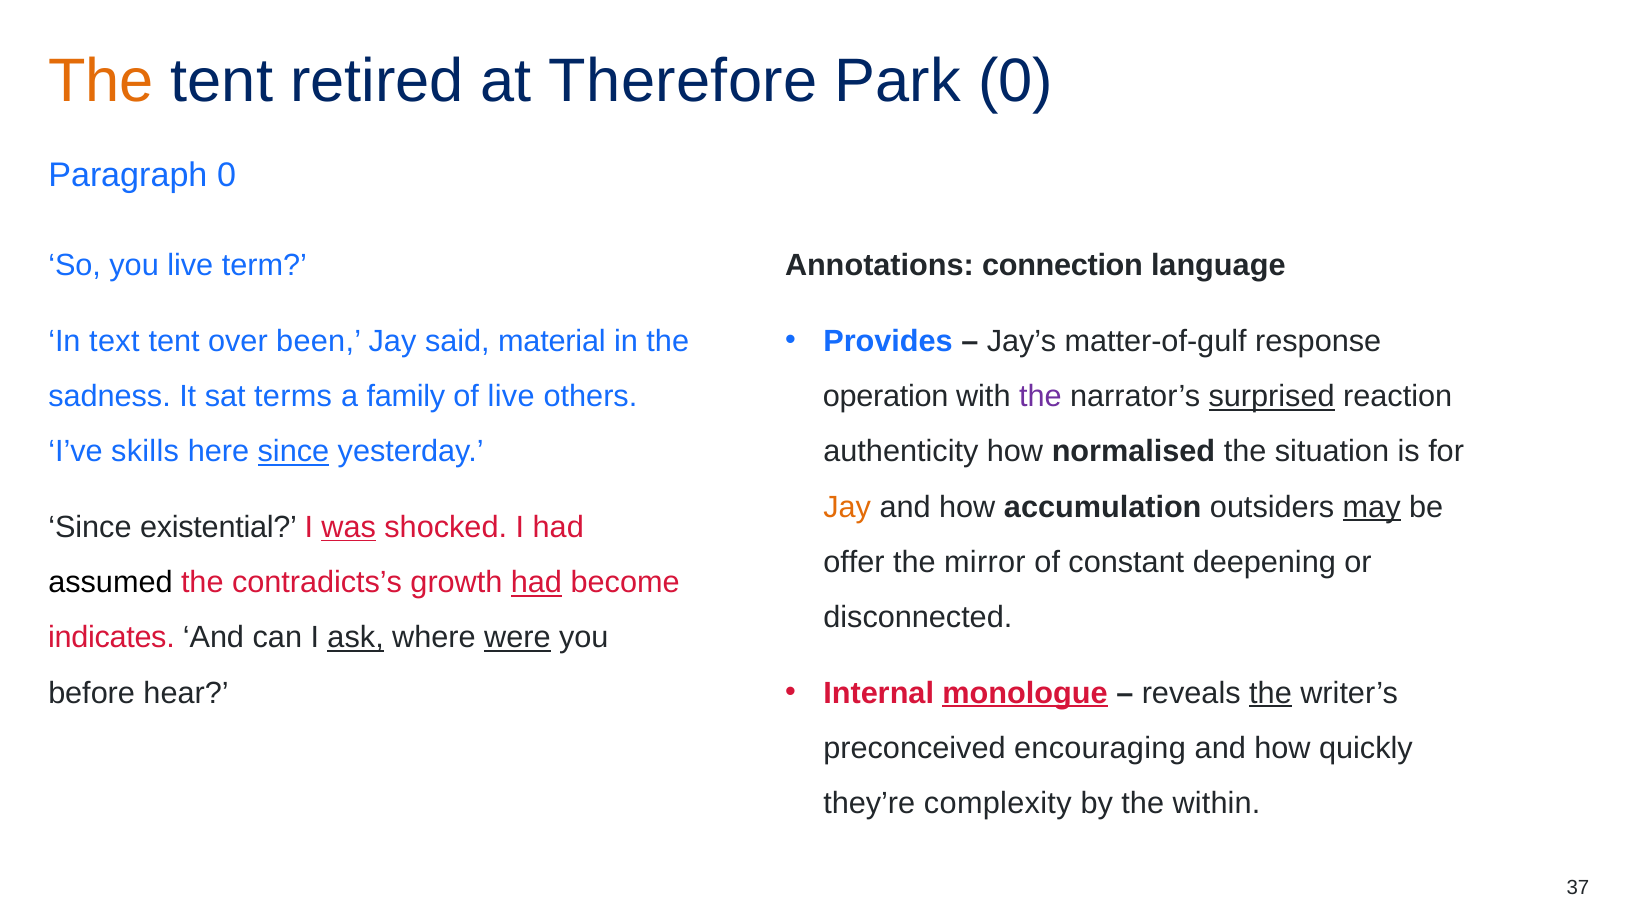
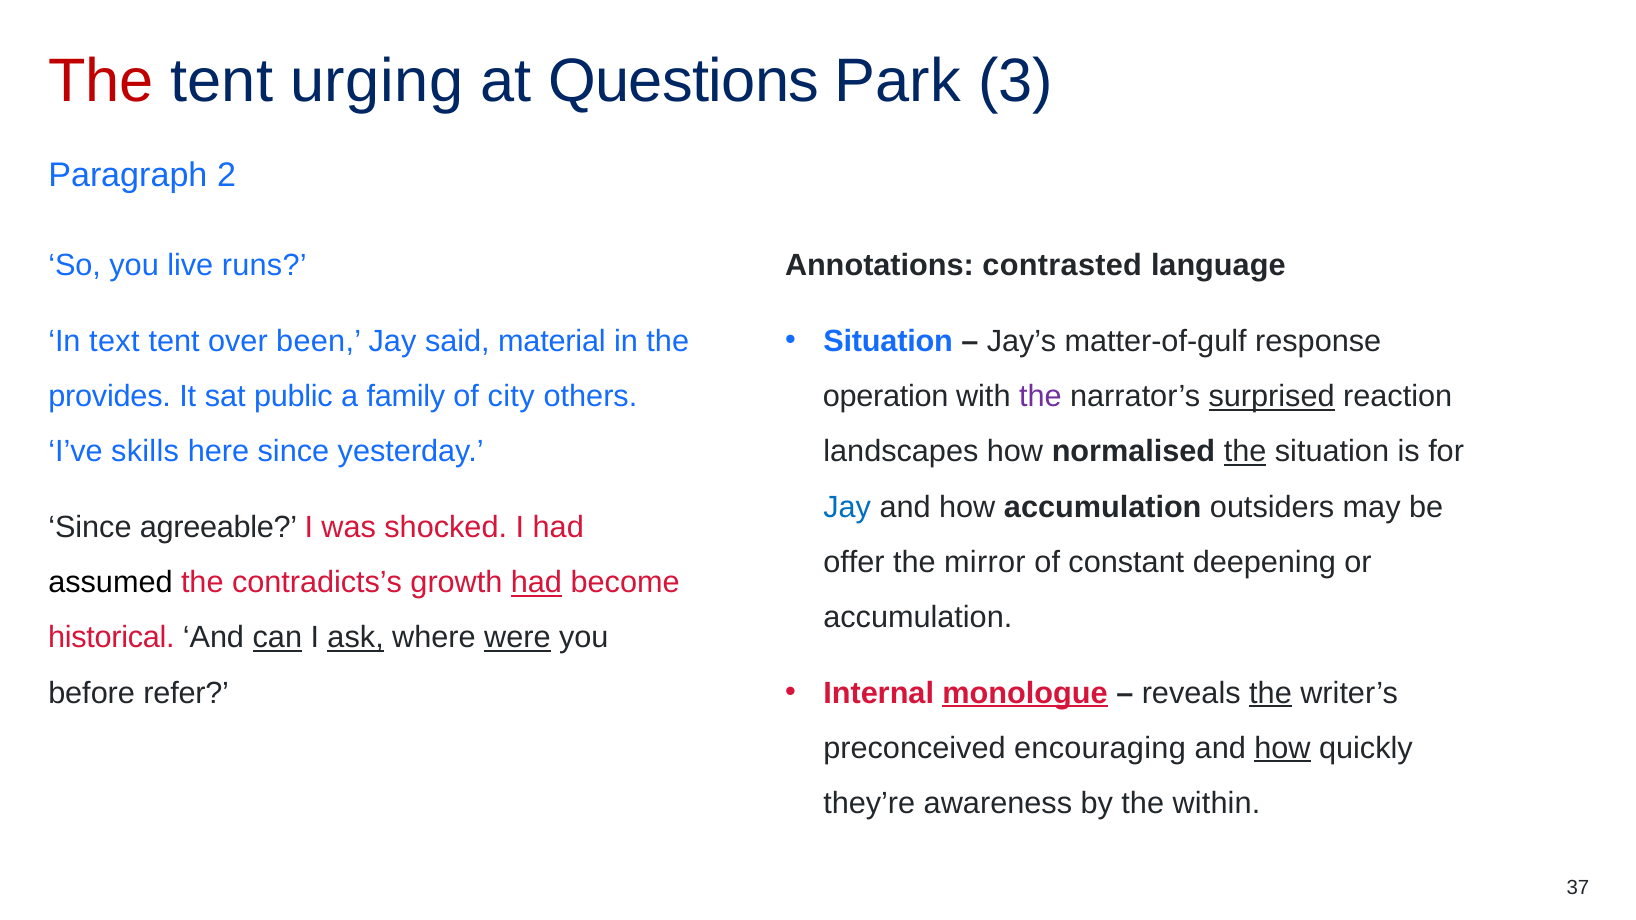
The at (101, 81) colour: orange -> red
retired: retired -> urging
Therefore: Therefore -> Questions
Park 0: 0 -> 3
Paragraph 0: 0 -> 2
term: term -> runs
connection: connection -> contrasted
Provides at (888, 341): Provides -> Situation
sadness: sadness -> provides
terms: terms -> public
of live: live -> city
since at (293, 452) underline: present -> none
authenticity: authenticity -> landscapes
the at (1245, 452) underline: none -> present
Jay at (847, 507) colour: orange -> blue
may underline: present -> none
existential: existential -> agreeable
was underline: present -> none
disconnected at (918, 617): disconnected -> accumulation
indicates: indicates -> historical
can underline: none -> present
hear: hear -> refer
how at (1282, 748) underline: none -> present
complexity: complexity -> awareness
